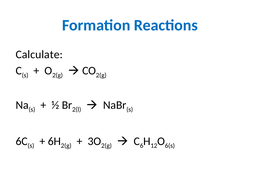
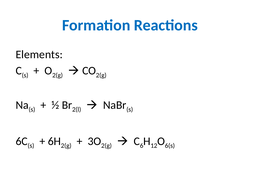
Calculate: Calculate -> Elements
